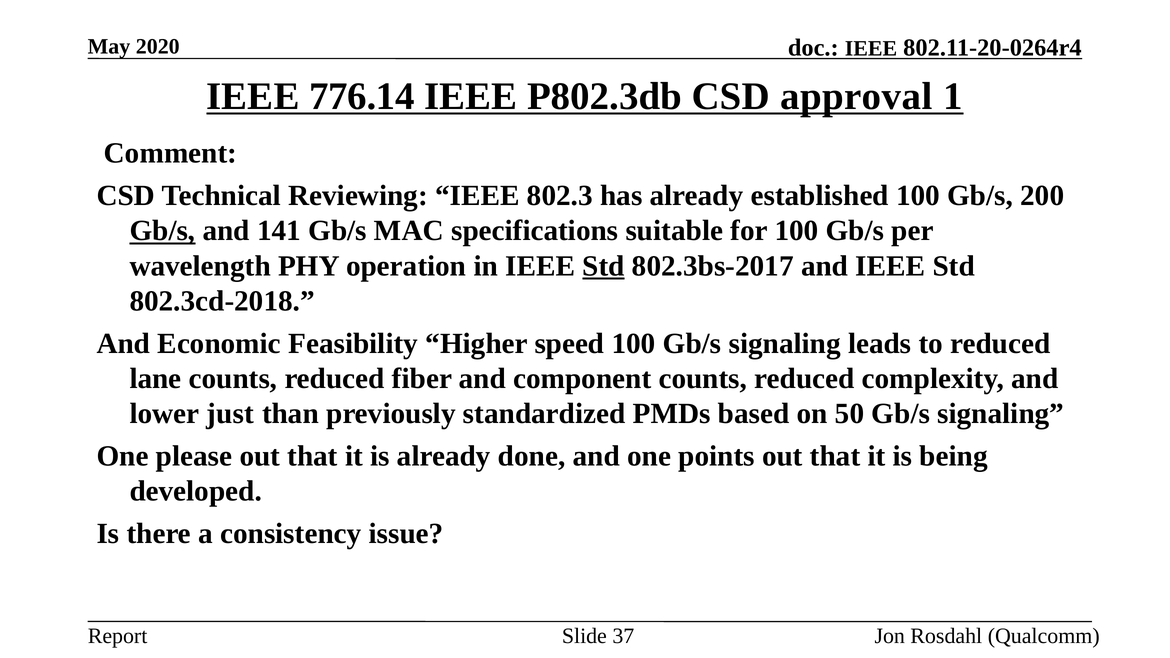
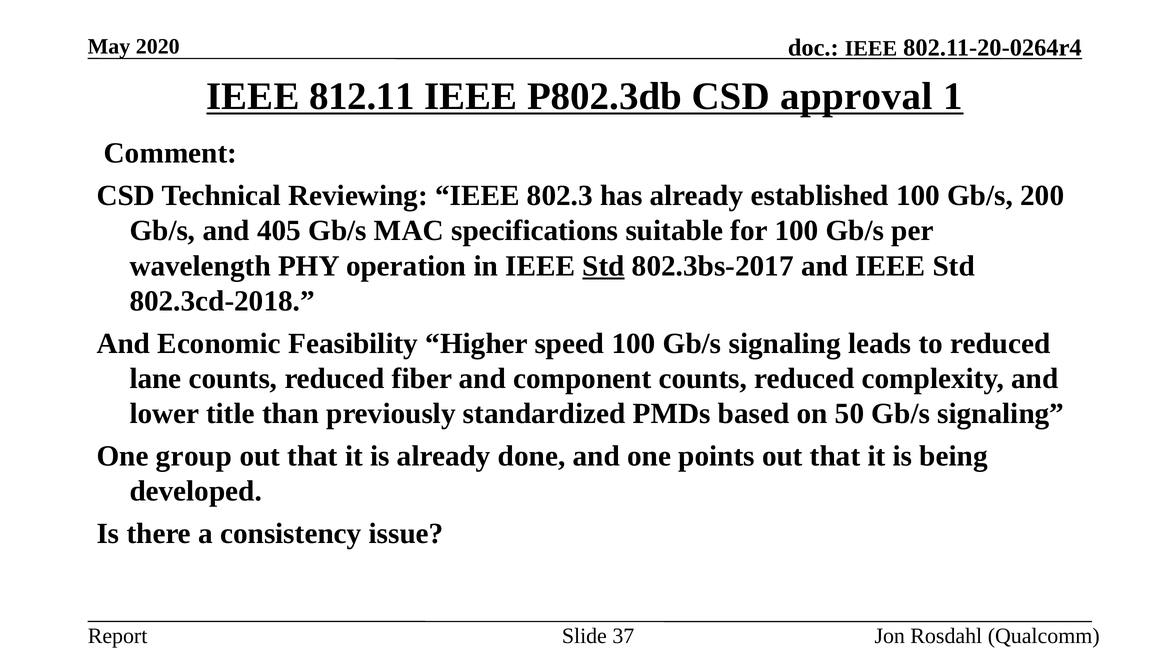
776.14: 776.14 -> 812.11
Gb/s at (162, 231) underline: present -> none
141: 141 -> 405
just: just -> title
please: please -> group
